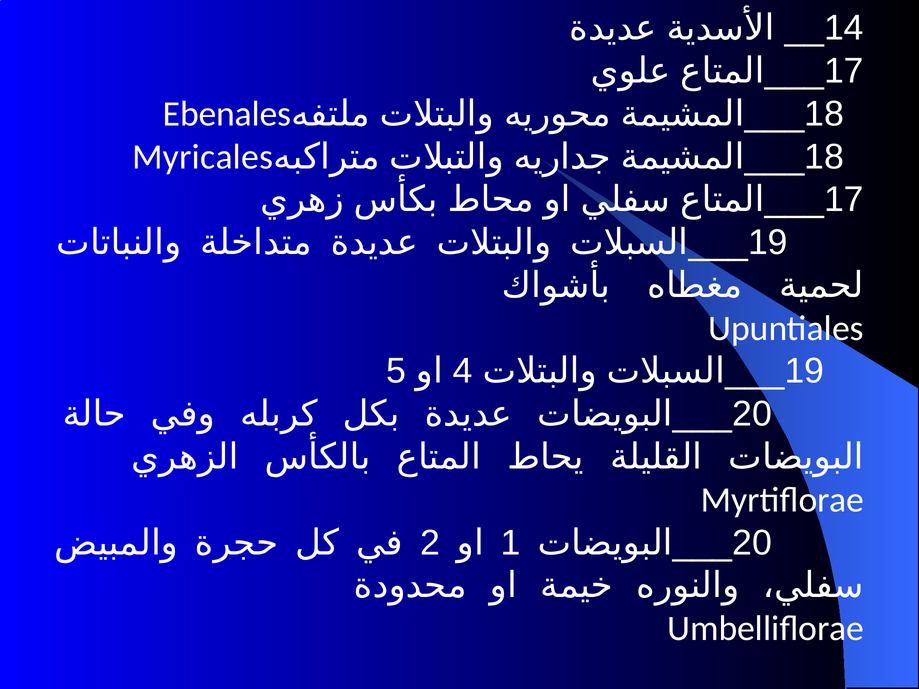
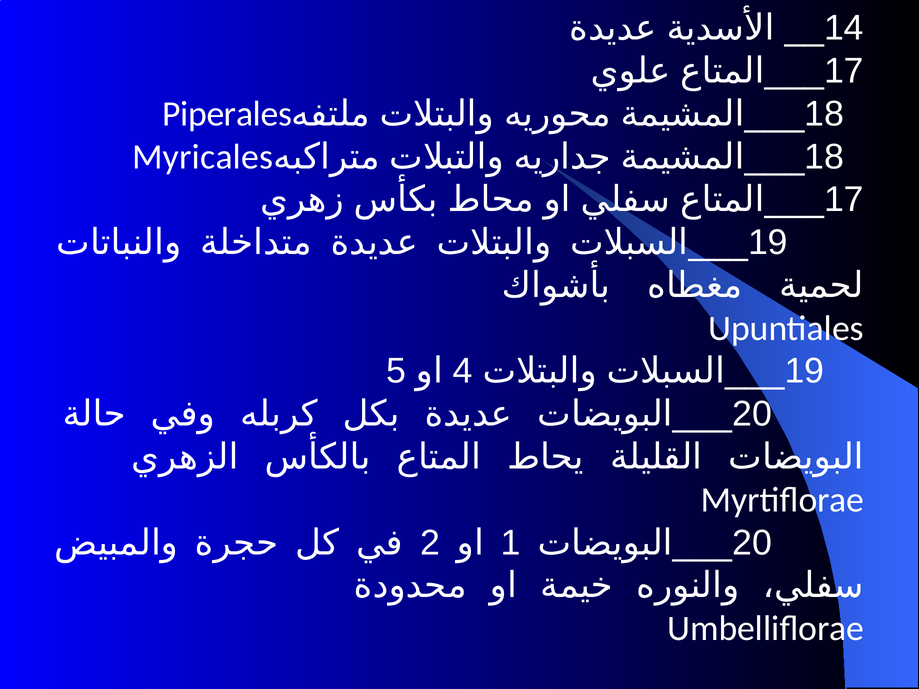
Ebenales: Ebenales -> Piperales
